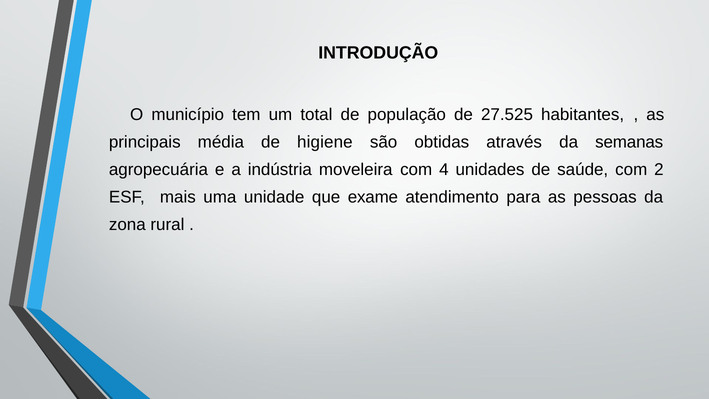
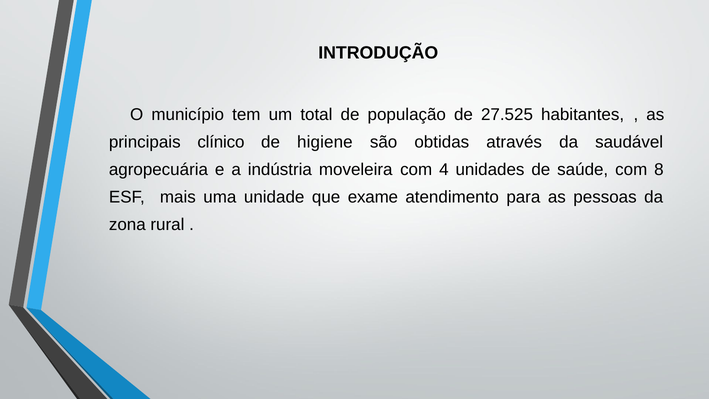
média: média -> clínico
semanas: semanas -> saudável
2: 2 -> 8
